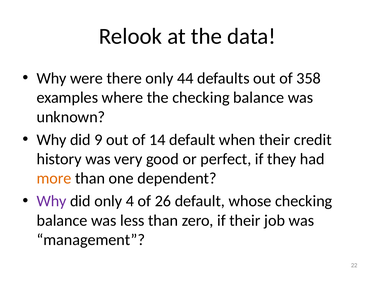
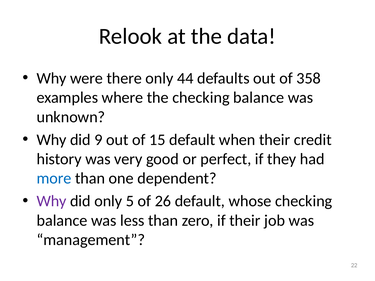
14: 14 -> 15
more colour: orange -> blue
4: 4 -> 5
